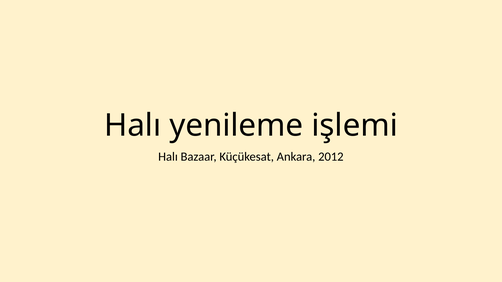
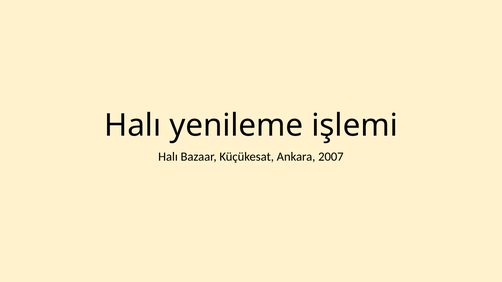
2012: 2012 -> 2007
